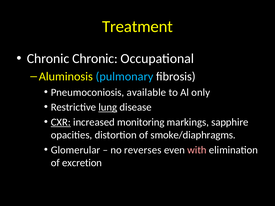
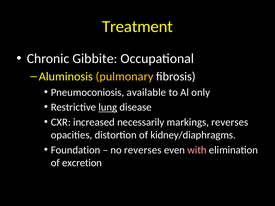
Chronic Chronic: Chronic -> Gibbite
pulmonary colour: light blue -> yellow
CXR underline: present -> none
monitoring: monitoring -> necessarily
markings sapphire: sapphire -> reverses
smoke/diaphragms: smoke/diaphragms -> kidney/diaphragms
Glomerular: Glomerular -> Foundation
